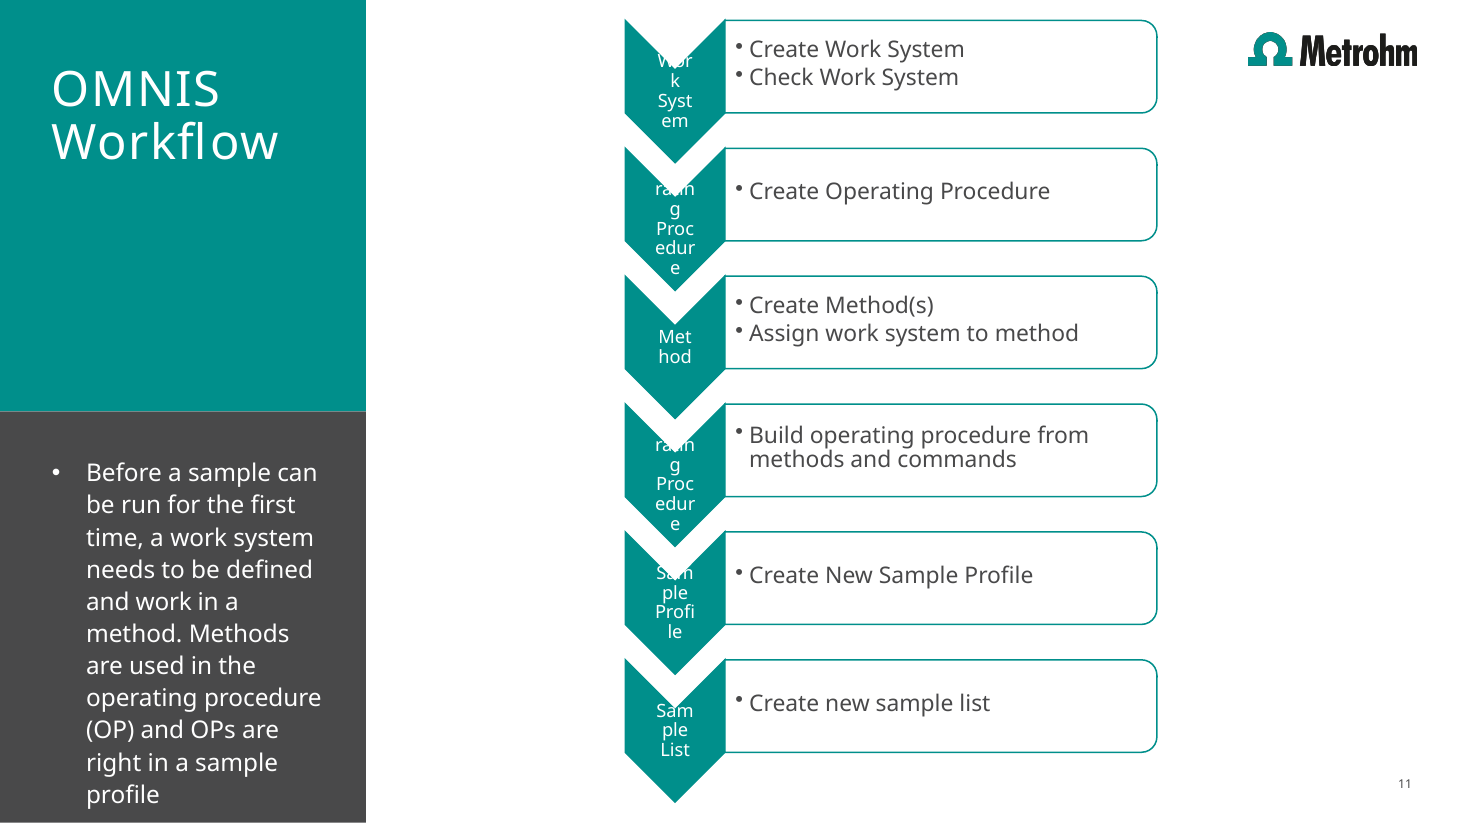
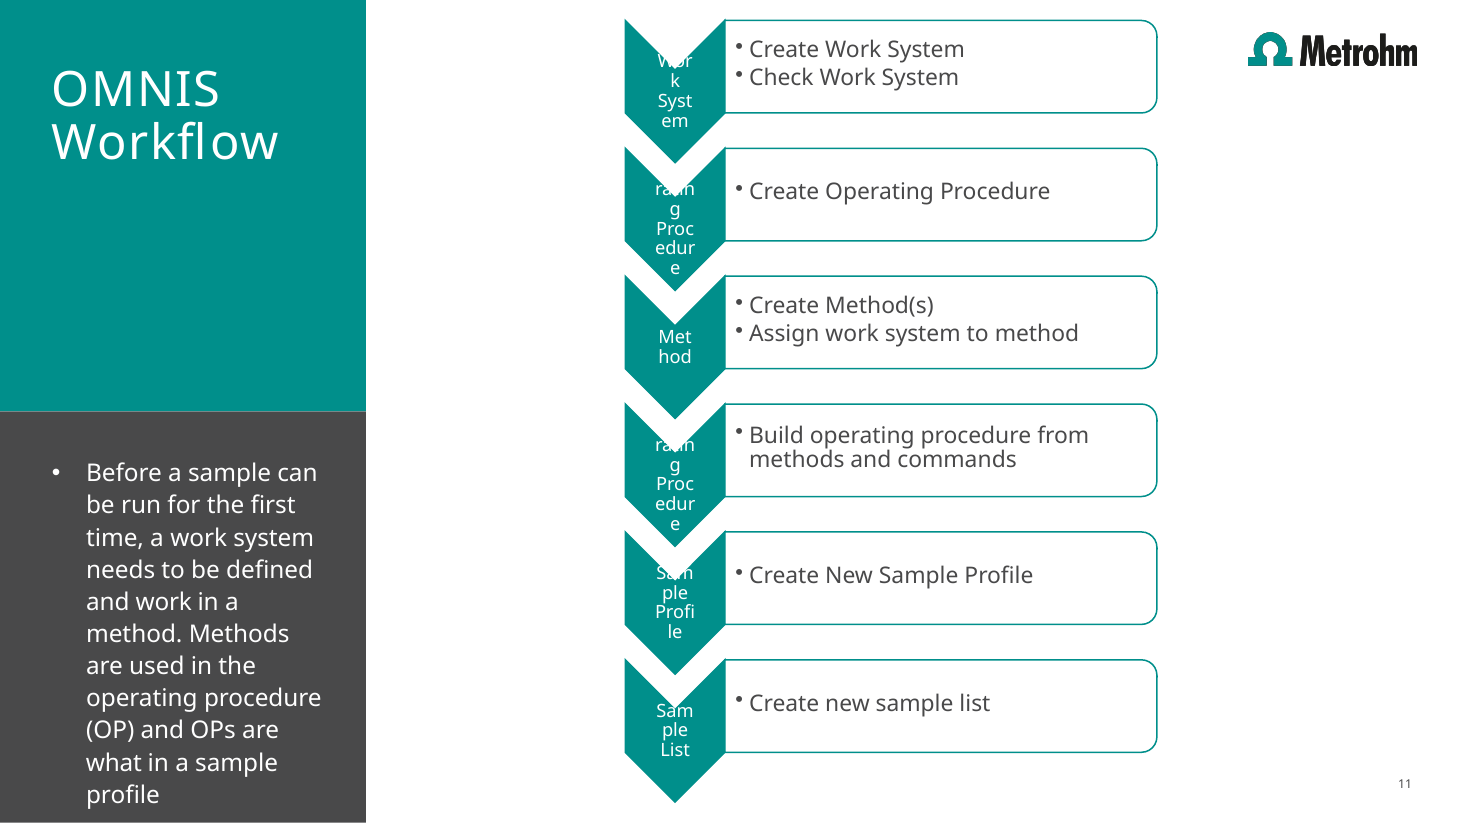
right: right -> what
